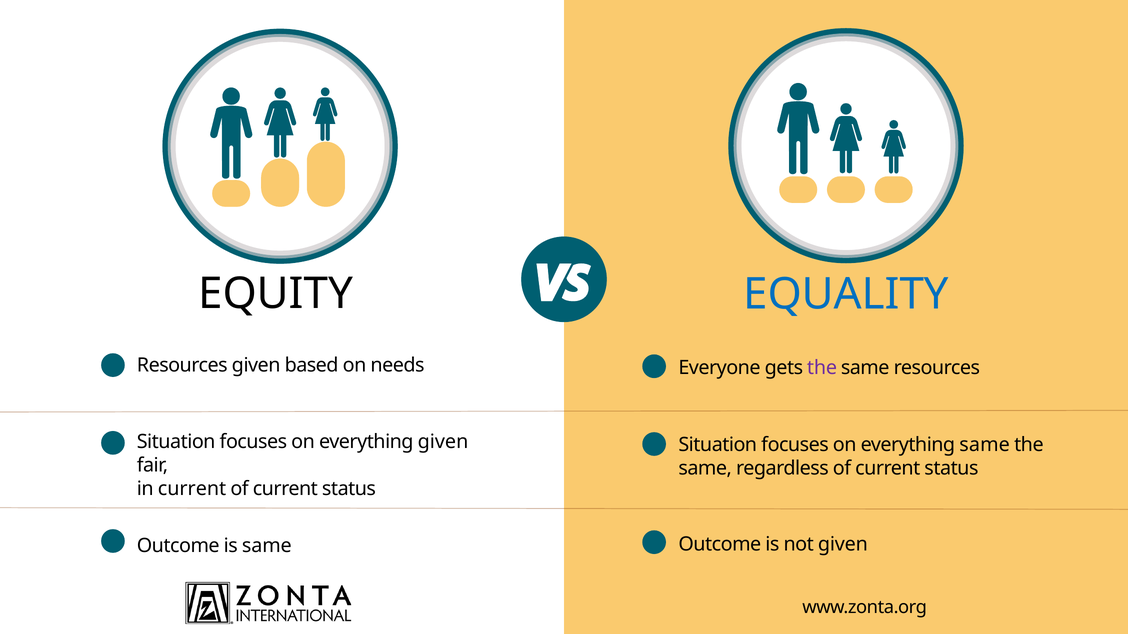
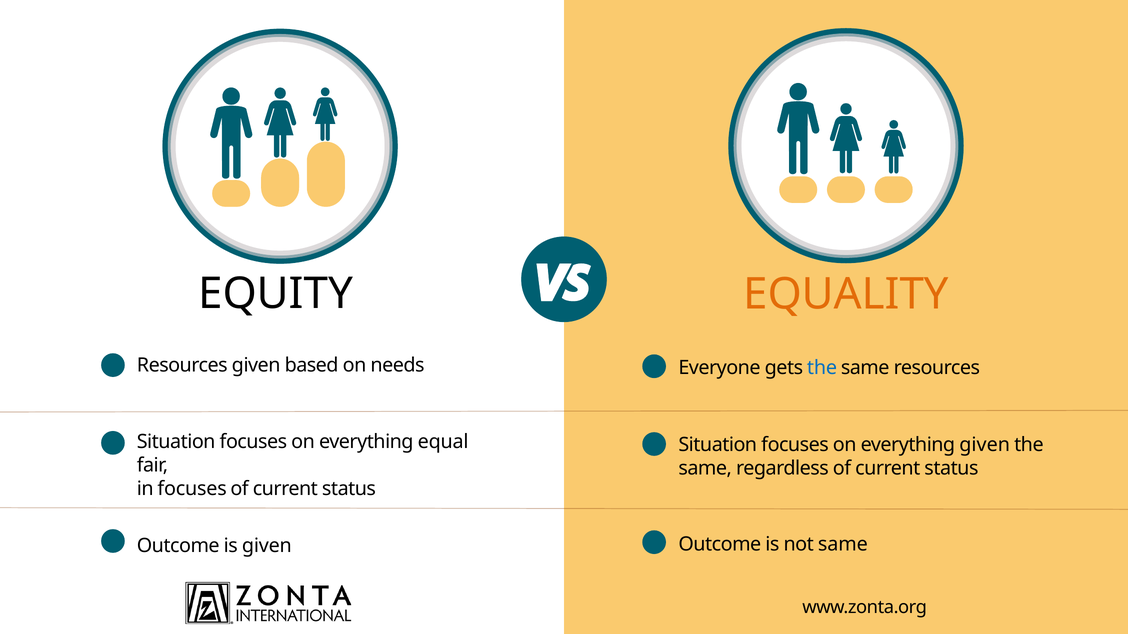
EQUALITY colour: blue -> orange
the at (822, 368) colour: purple -> blue
everything given: given -> equal
everything same: same -> given
in current: current -> focuses
not given: given -> same
is same: same -> given
